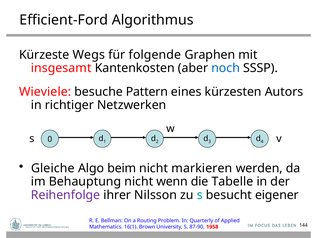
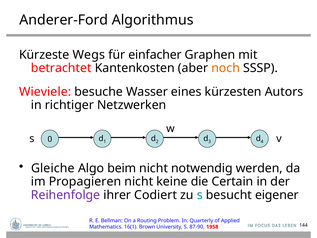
Efficient-Ford: Efficient-Ford -> Anderer-Ford
folgende: folgende -> einfacher
insgesamt: insgesamt -> betrachtet
noch colour: blue -> orange
Pattern: Pattern -> Wasser
markieren: markieren -> notwendig
Behauptung: Behauptung -> Propagieren
wenn: wenn -> keine
Tabelle: Tabelle -> Certain
Nilsson: Nilsson -> Codiert
